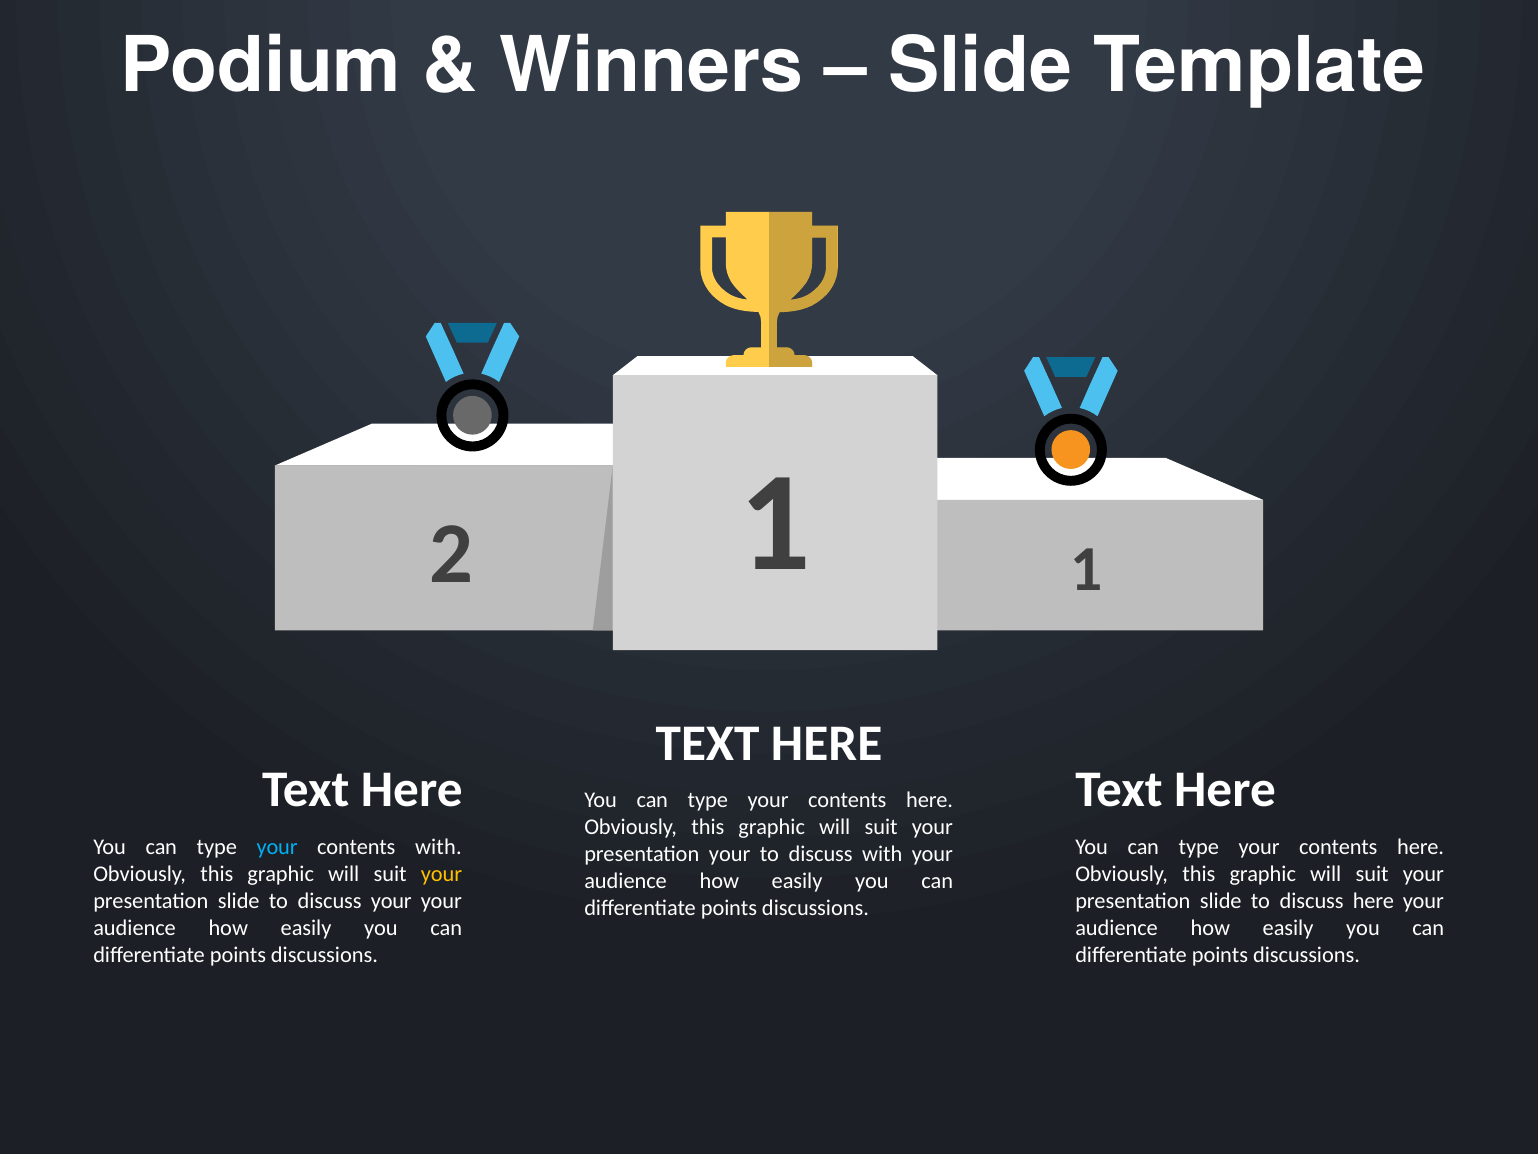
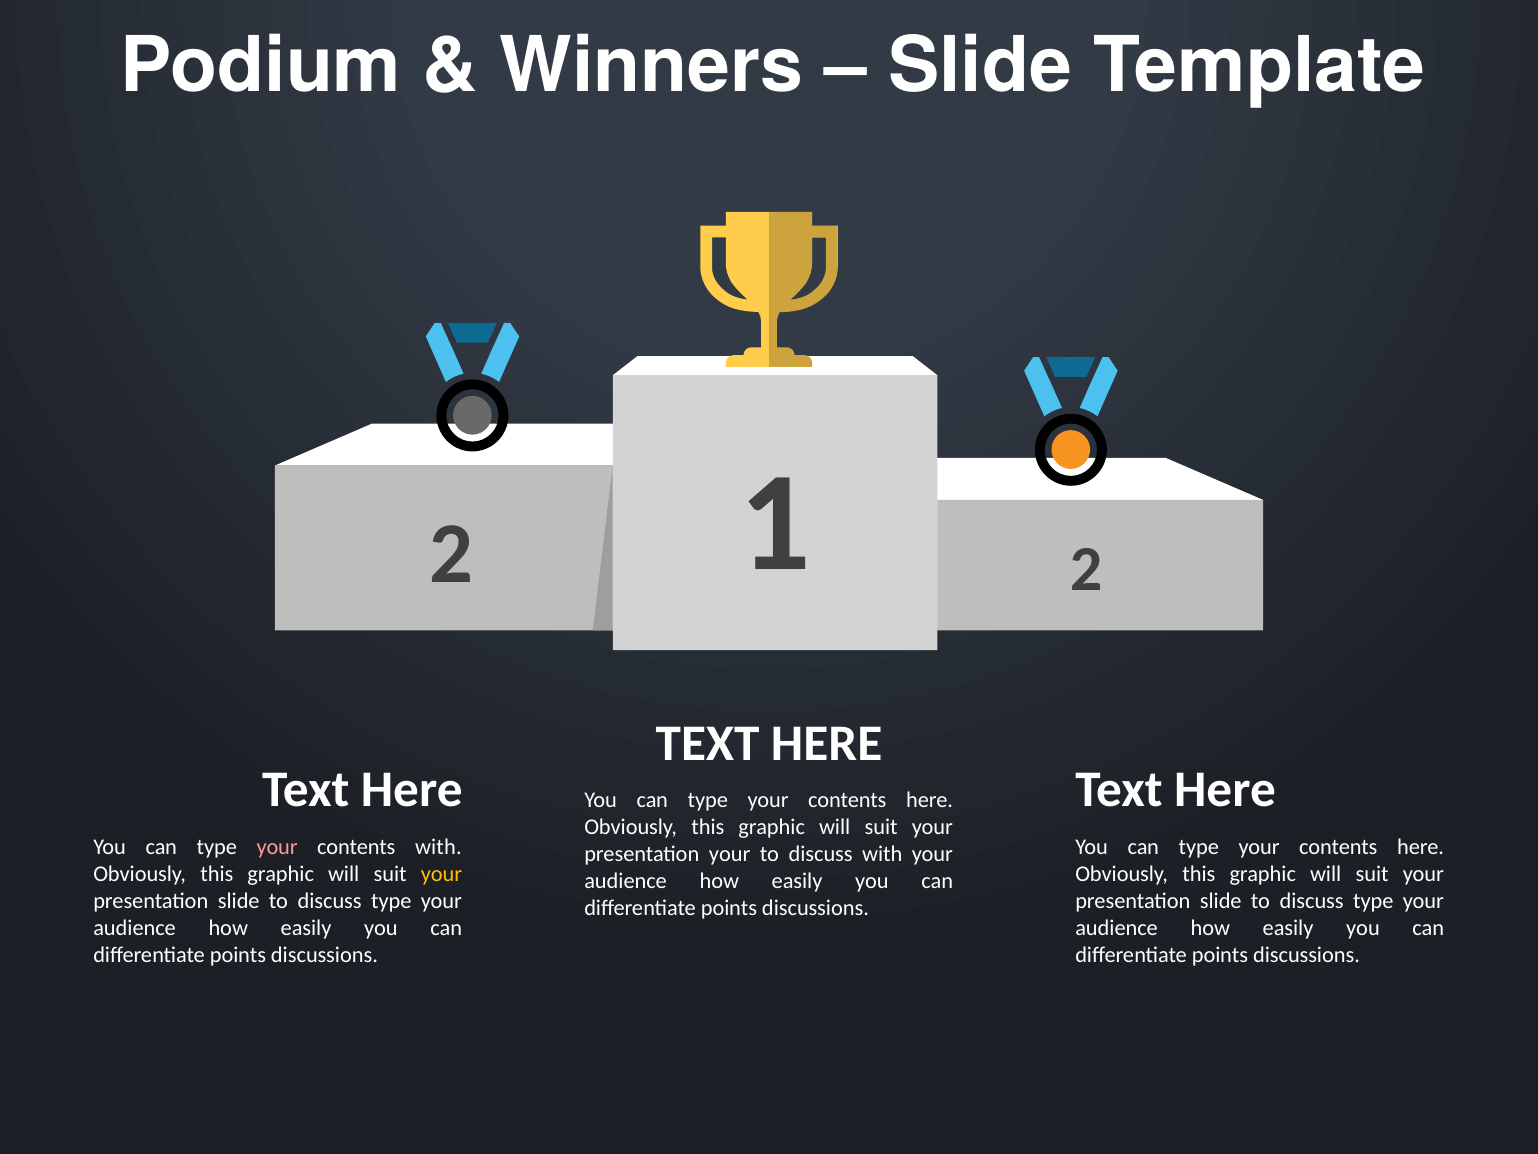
2 1: 1 -> 2
your at (277, 847) colour: light blue -> pink
your at (391, 900): your -> type
here at (1373, 900): here -> type
